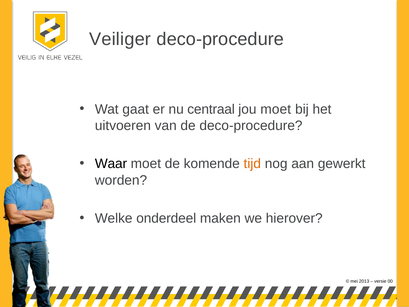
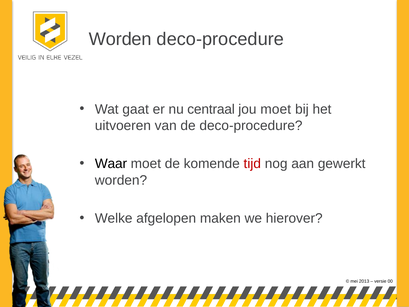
Veiliger at (120, 39): Veiliger -> Worden
tijd colour: orange -> red
onderdeel: onderdeel -> afgelopen
